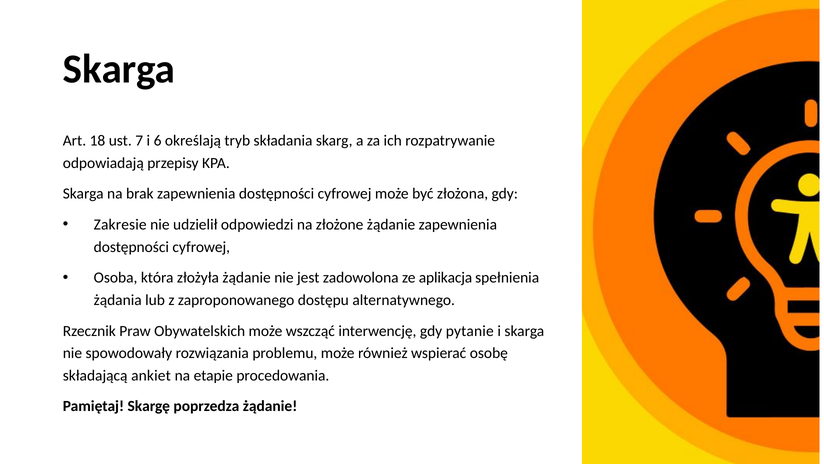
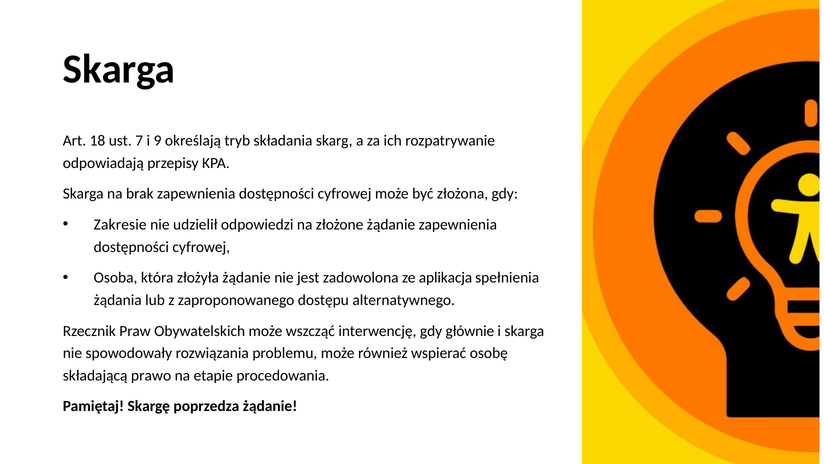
6: 6 -> 9
pytanie: pytanie -> głównie
ankiet: ankiet -> prawo
